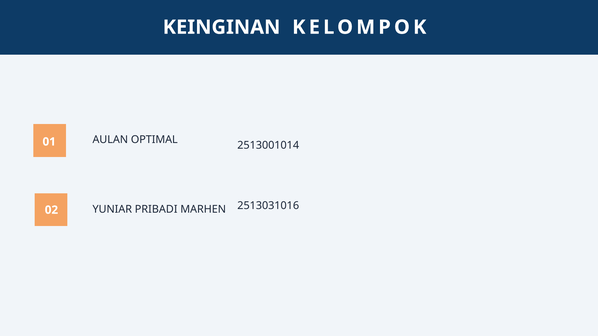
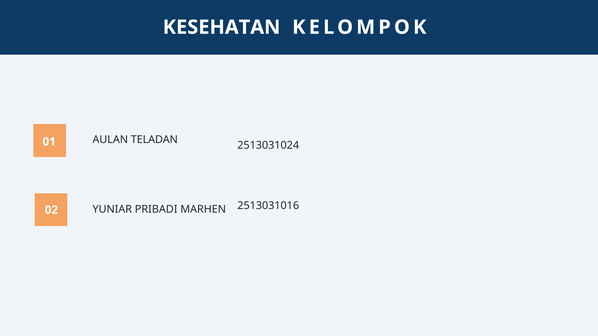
KEINGINAN: KEINGINAN -> KESEHATAN
OPTIMAL: OPTIMAL -> TELADAN
2513001014: 2513001014 -> 2513031024
